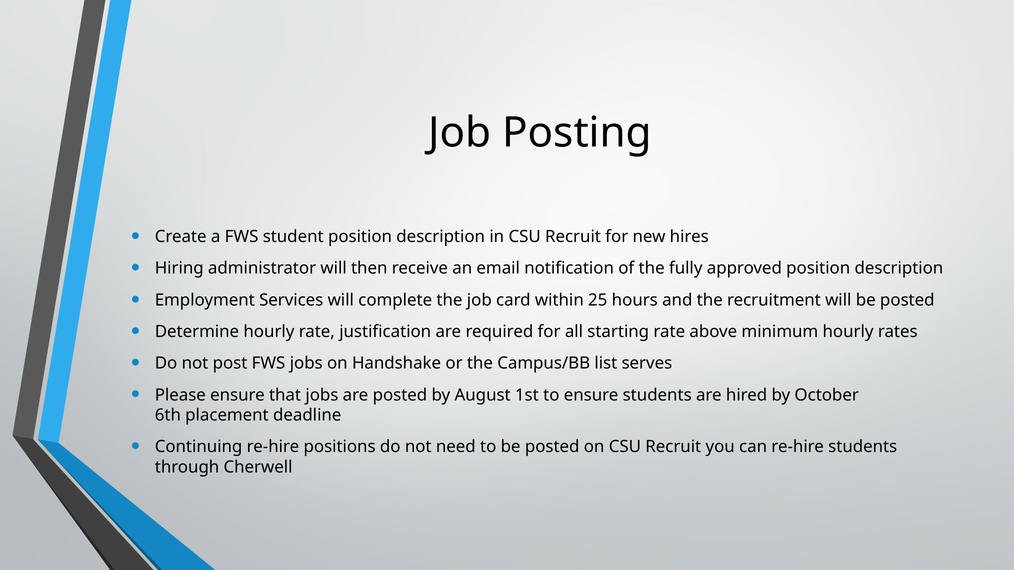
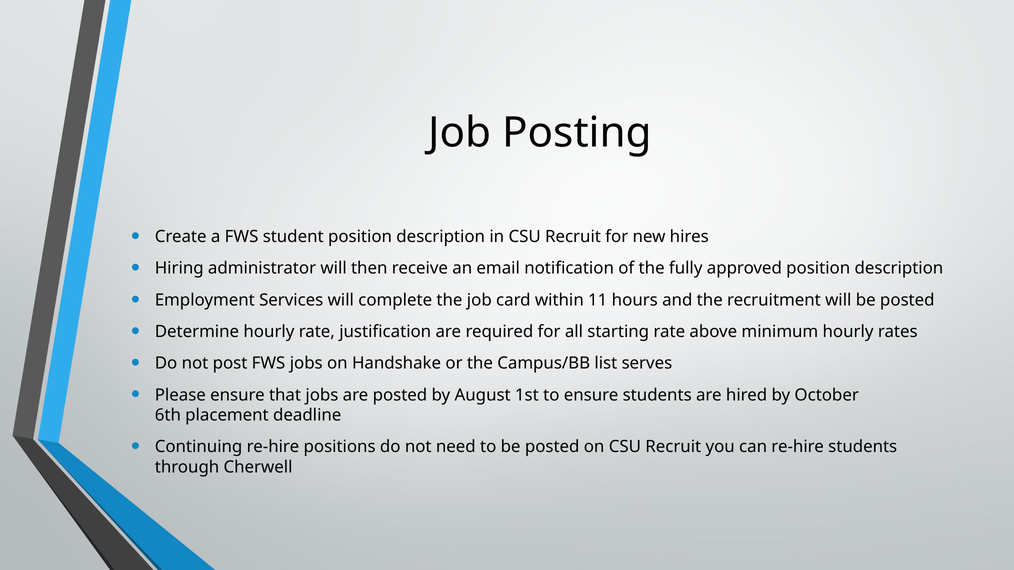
25: 25 -> 11
